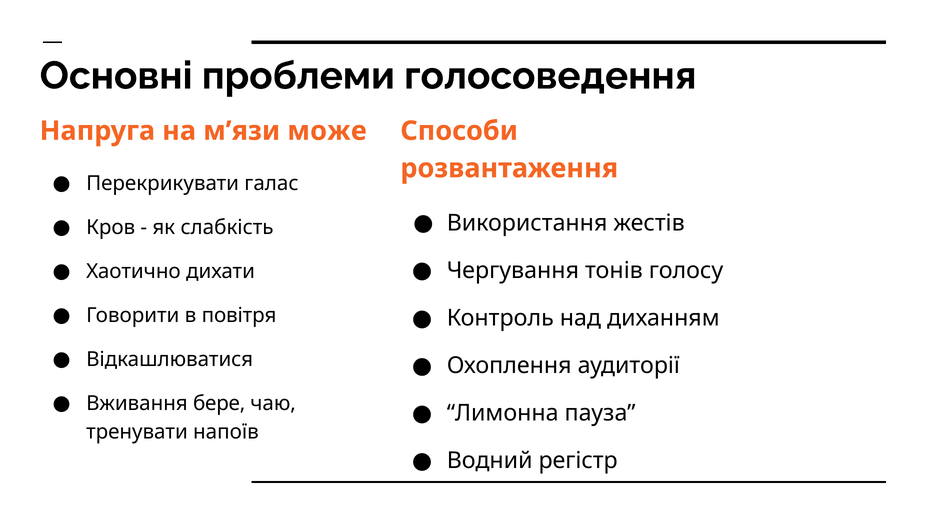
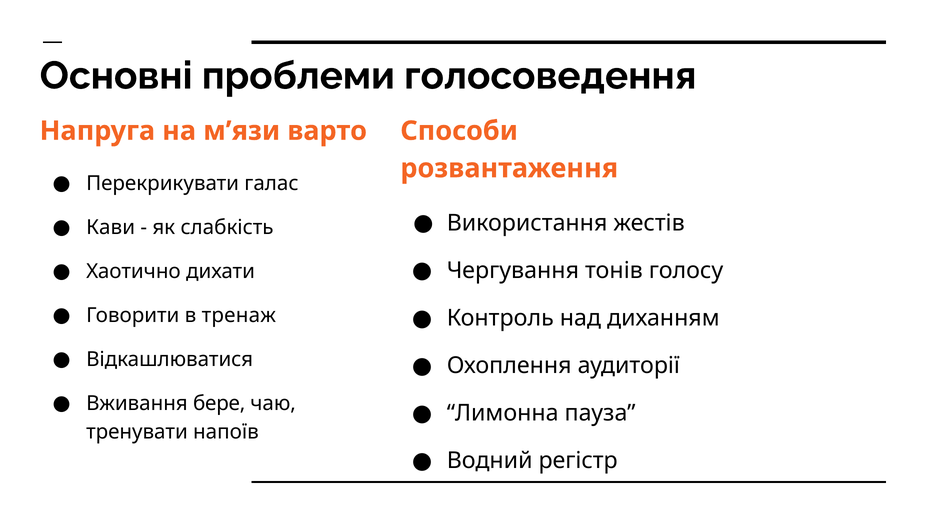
може: може -> варто
Кров: Кров -> Кави
повітря: повітря -> тренаж
